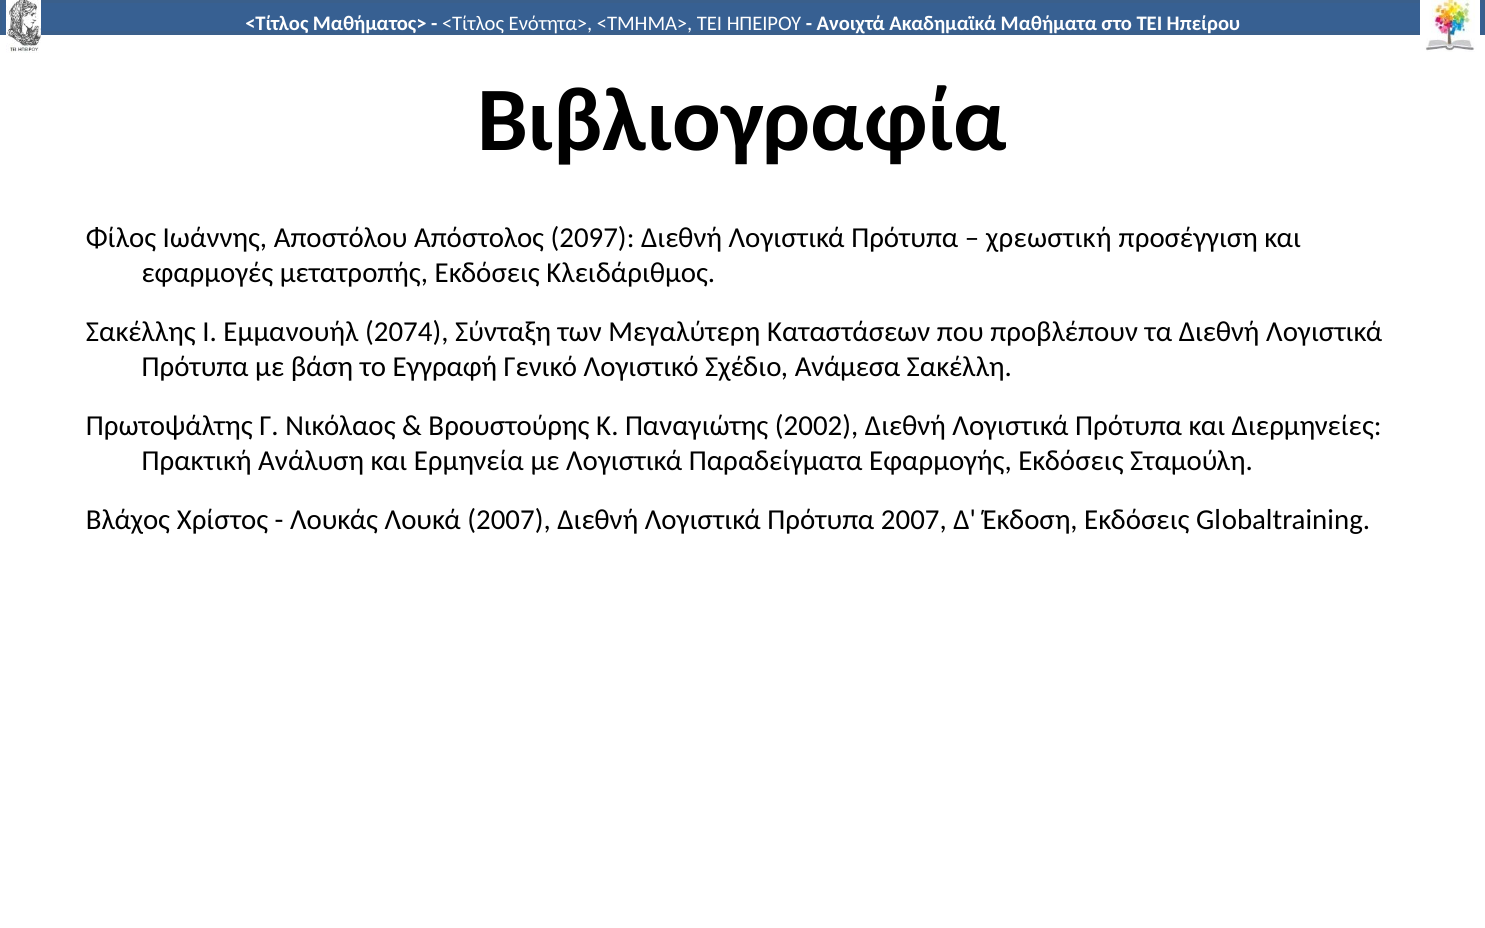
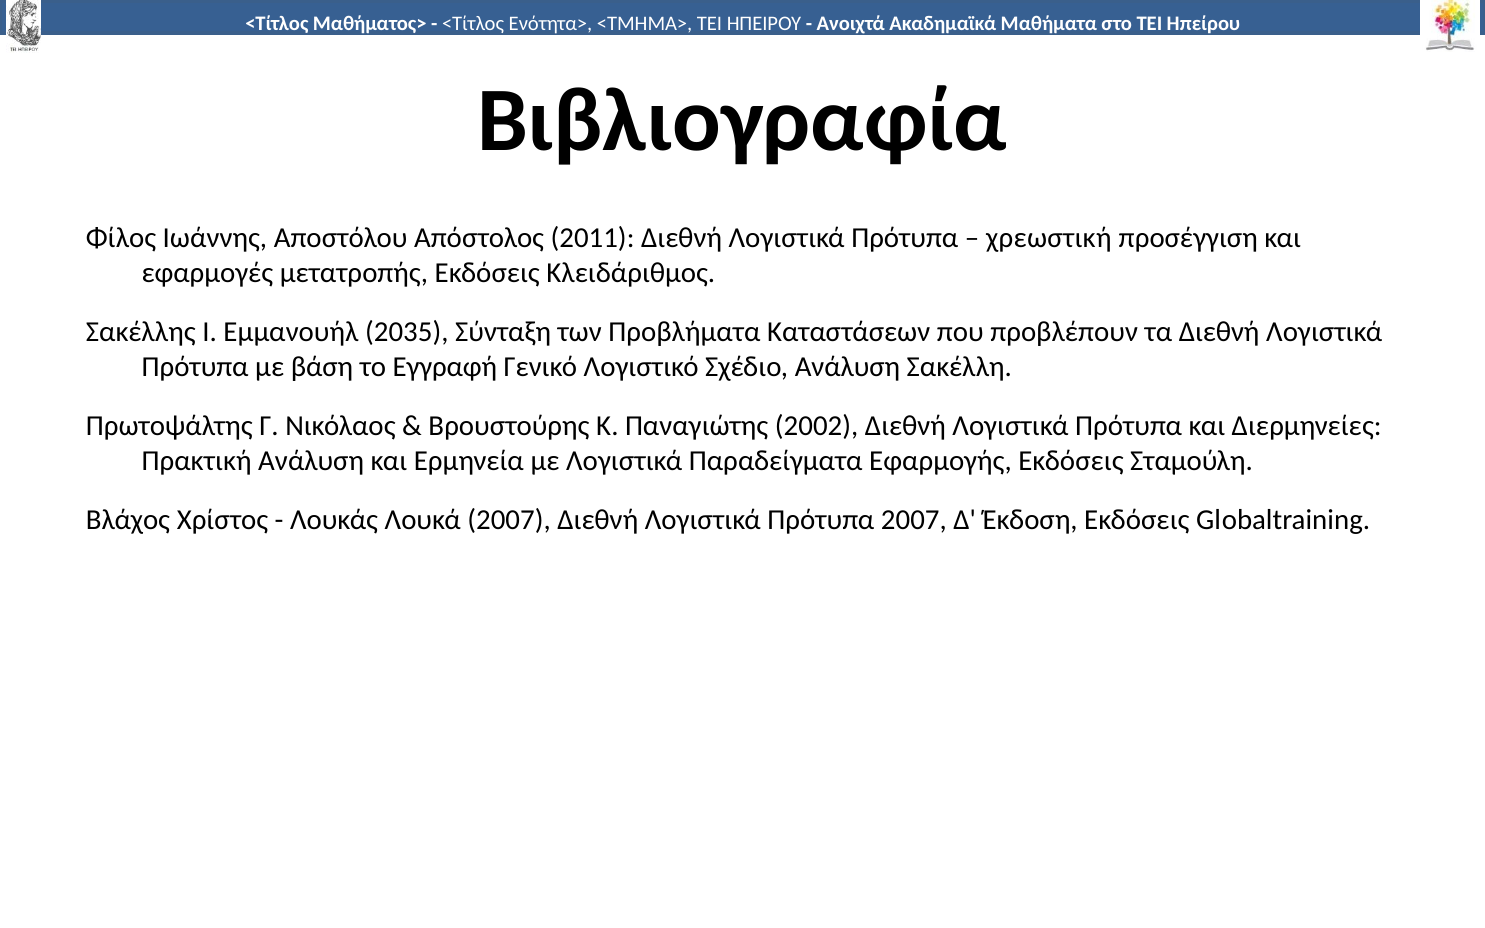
2097: 2097 -> 2011
2074: 2074 -> 2035
Μεγαλύτερη: Μεγαλύτερη -> Προβλήματα
Σχέδιο Ανάμεσα: Ανάμεσα -> Ανάλυση
